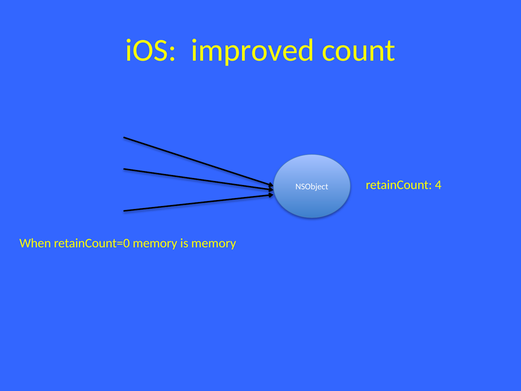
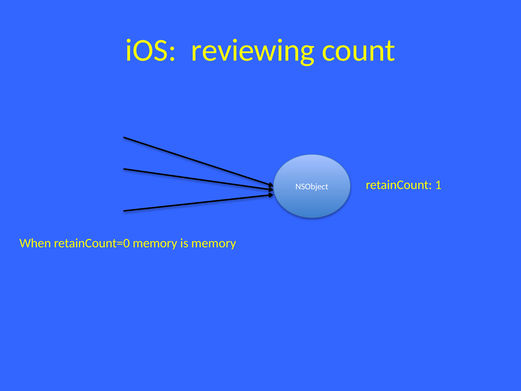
improved: improved -> reviewing
4: 4 -> 1
